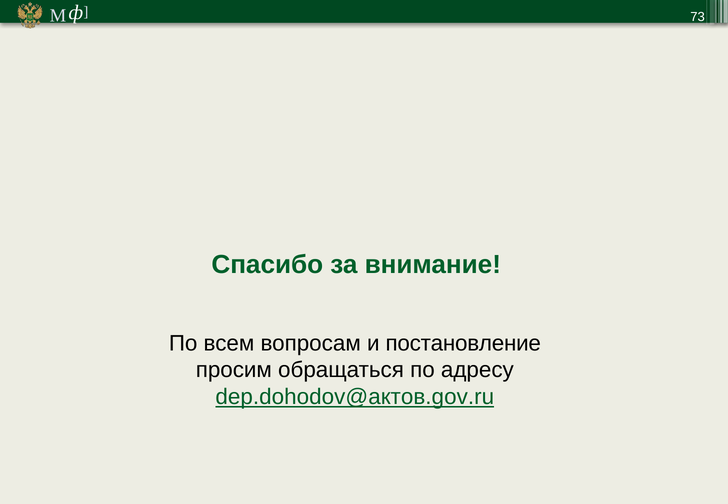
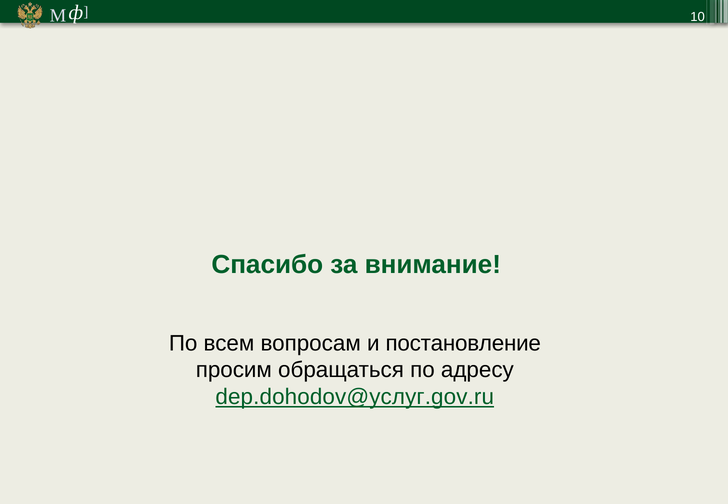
73: 73 -> 10
dep.dohodov@актов.gov.ru: dep.dohodov@актов.gov.ru -> dep.dohodov@услуг.gov.ru
